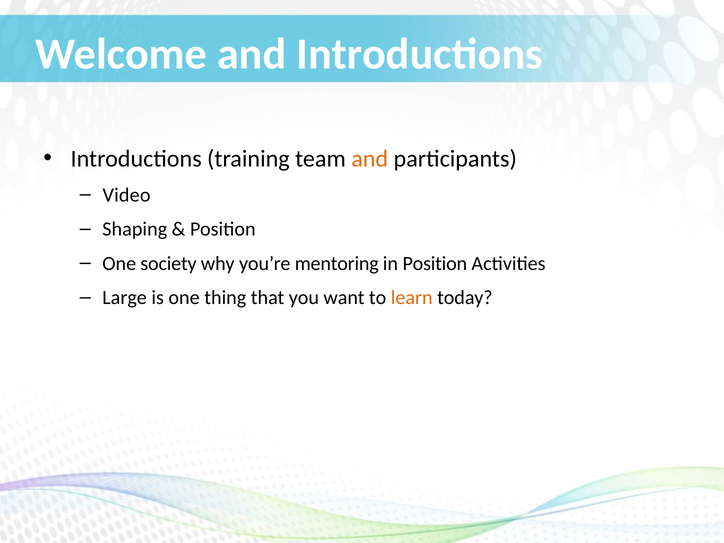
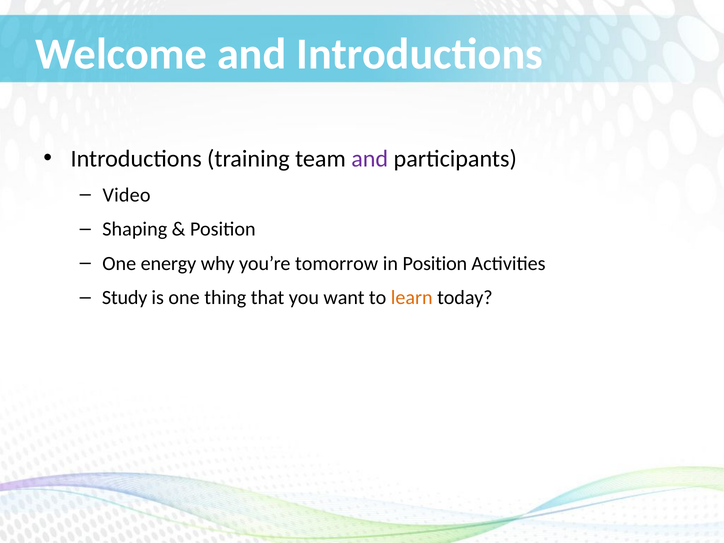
and at (370, 159) colour: orange -> purple
society: society -> energy
mentoring: mentoring -> tomorrow
Large: Large -> Study
